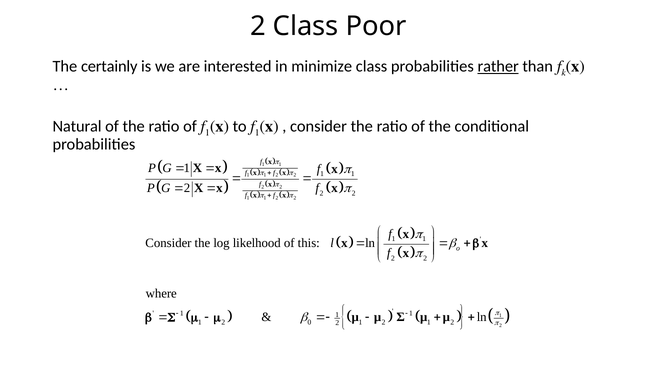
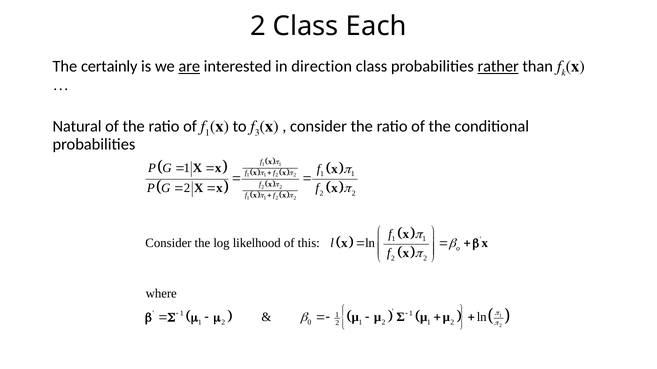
Poor: Poor -> Each
are underline: none -> present
minimize: minimize -> direction
1 at (257, 133): 1 -> 3
